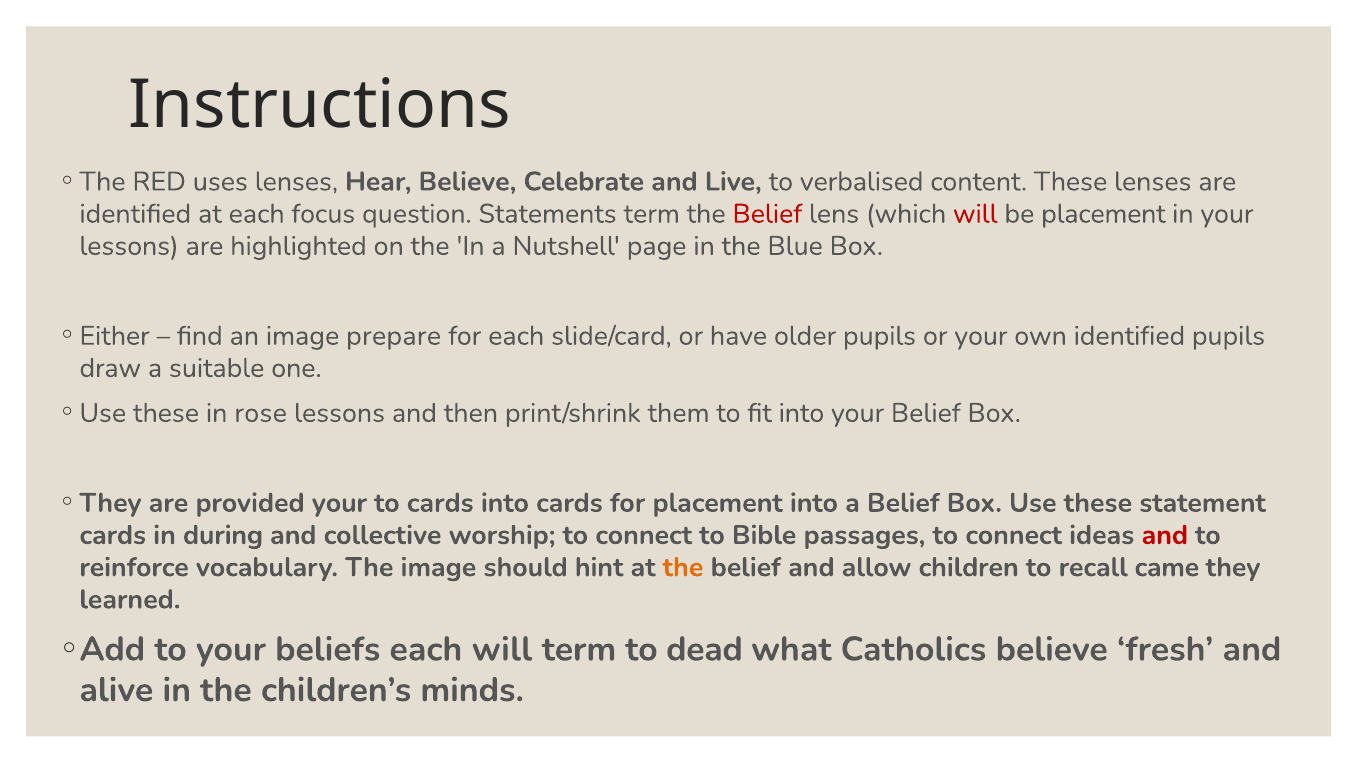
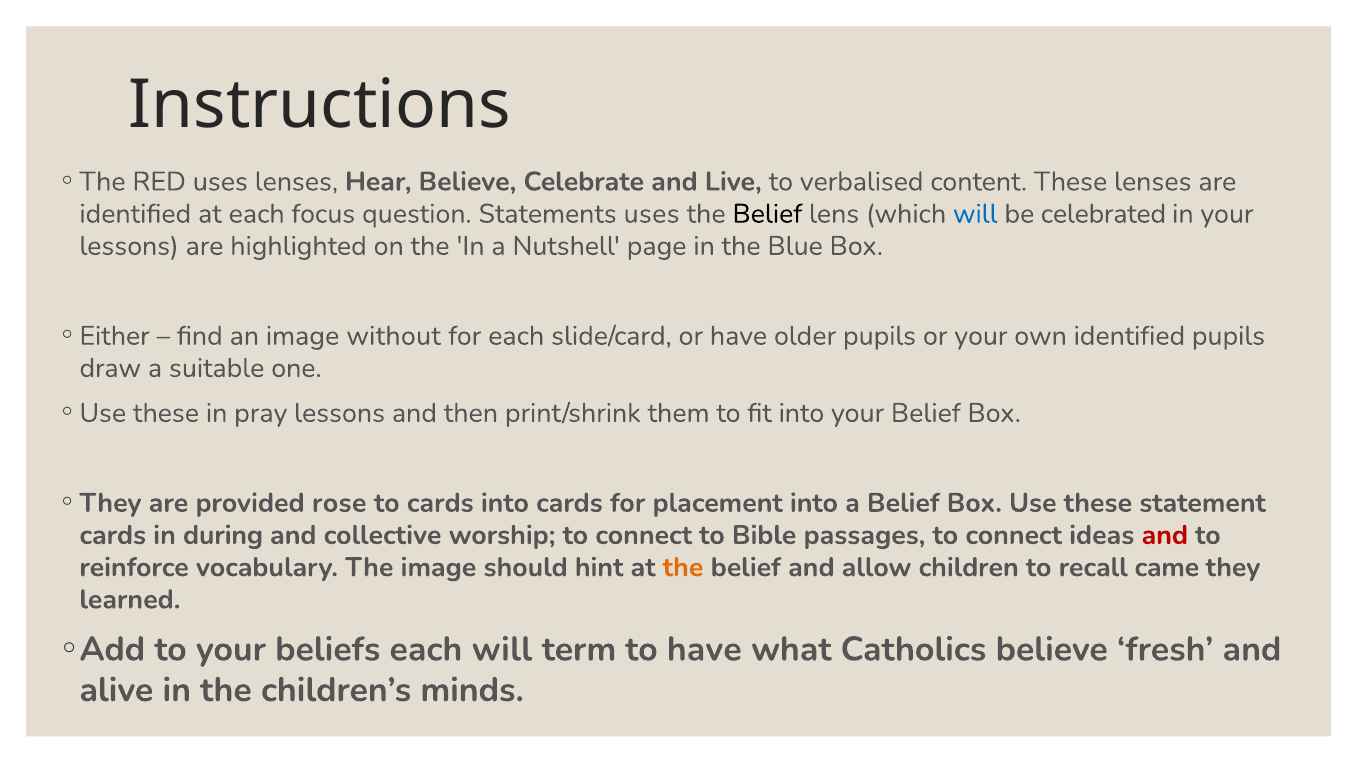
Statements term: term -> uses
Belief at (767, 214) colour: red -> black
will at (975, 214) colour: red -> blue
be placement: placement -> celebrated
prepare: prepare -> without
rose: rose -> pray
provided your: your -> rose
to dead: dead -> have
